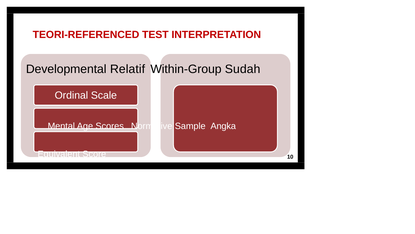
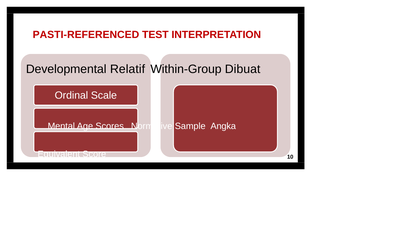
TEORI-REFERENCED: TEORI-REFERENCED -> PASTI-REFERENCED
Sudah: Sudah -> Dibuat
